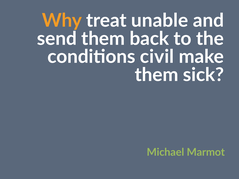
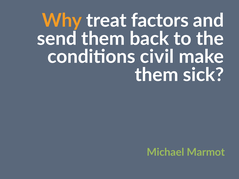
unable: unable -> factors
